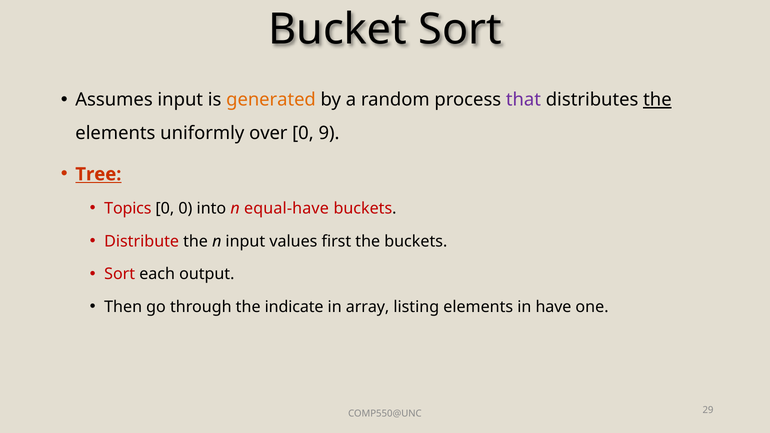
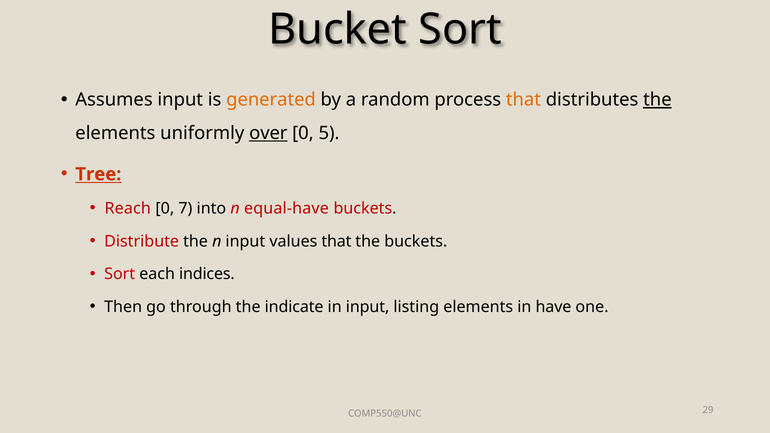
that at (523, 100) colour: purple -> orange
over underline: none -> present
9: 9 -> 5
Topics: Topics -> Reach
0 0: 0 -> 7
values first: first -> that
output: output -> indices
in array: array -> input
